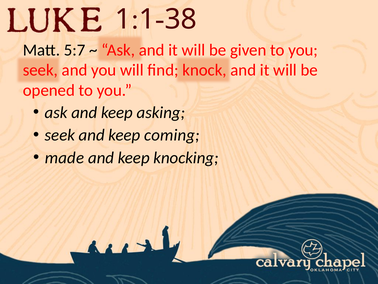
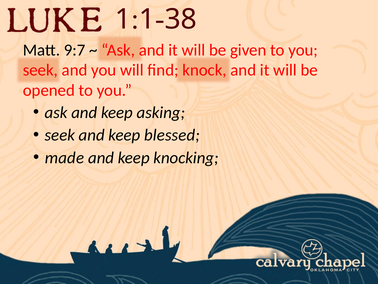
5:7: 5:7 -> 9:7
coming: coming -> blessed
